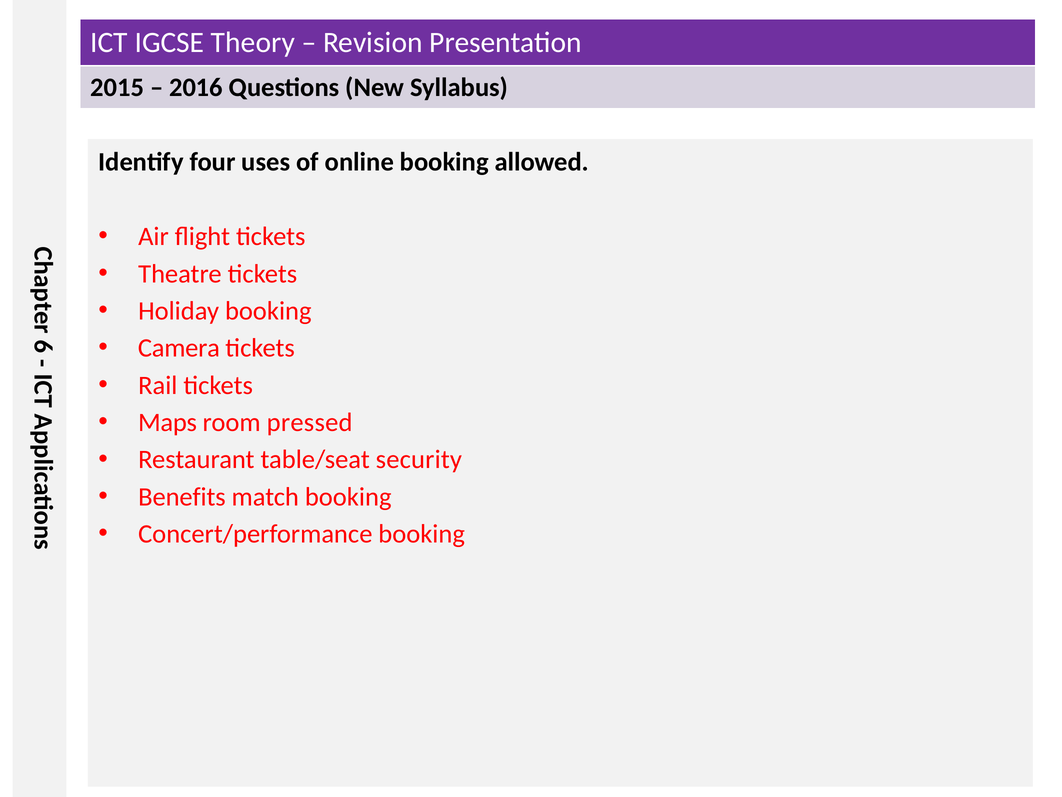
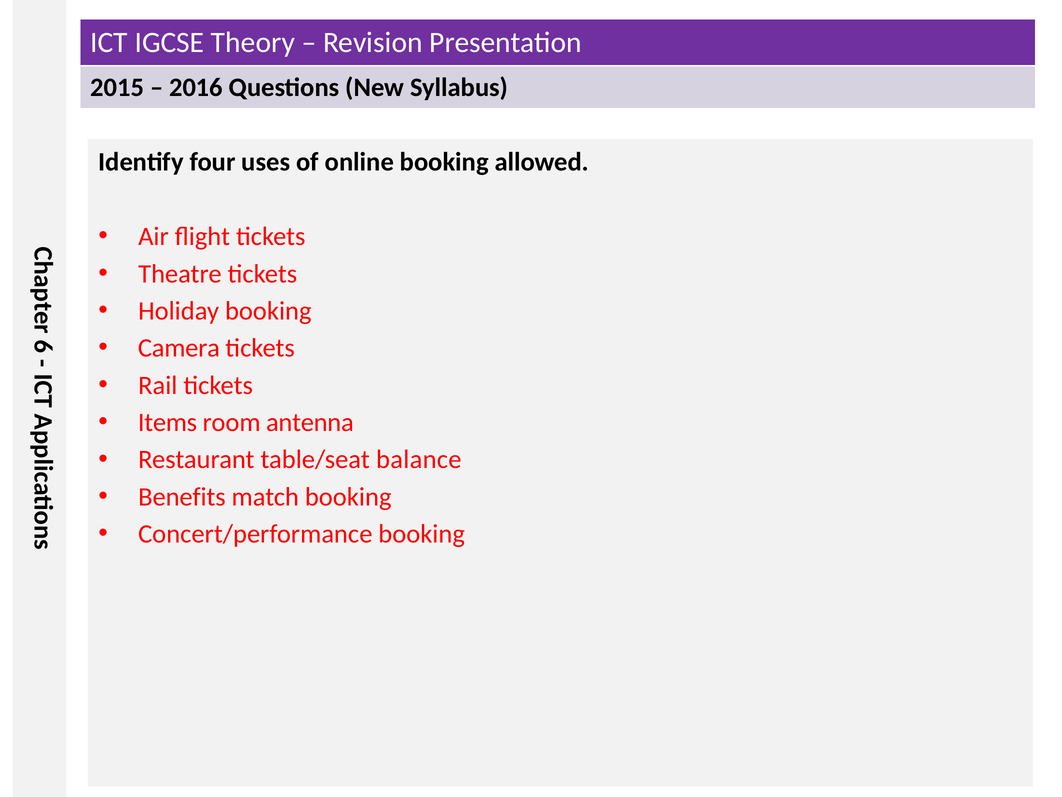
Maps: Maps -> Items
pressed: pressed -> antenna
security: security -> balance
